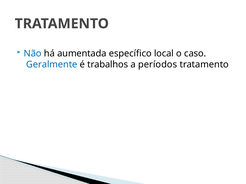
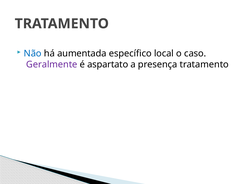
Geralmente colour: blue -> purple
trabalhos: trabalhos -> aspartato
períodos: períodos -> presença
